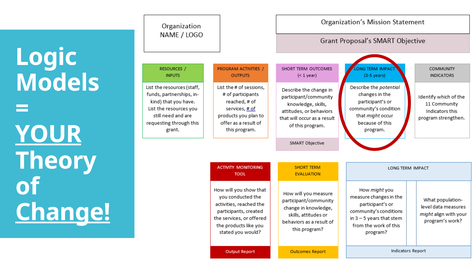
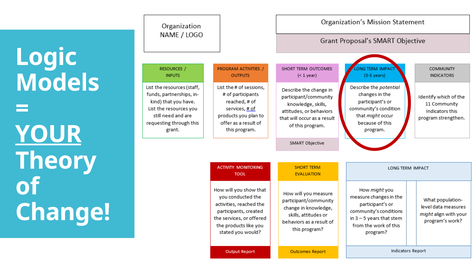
Change underline: present -> none
